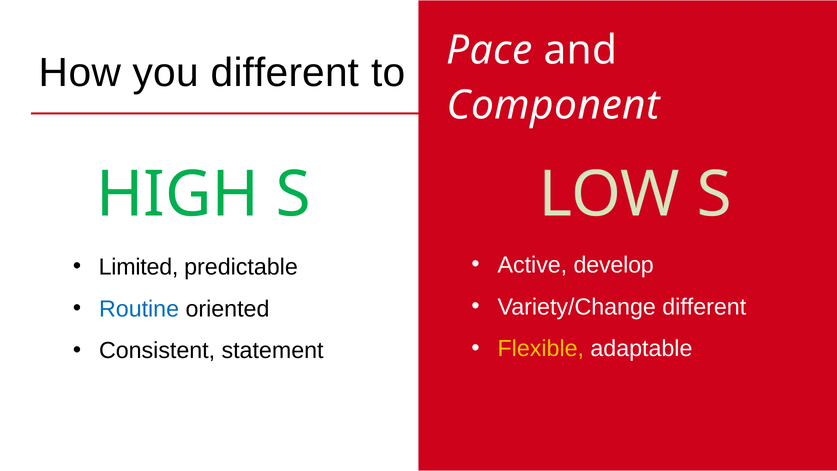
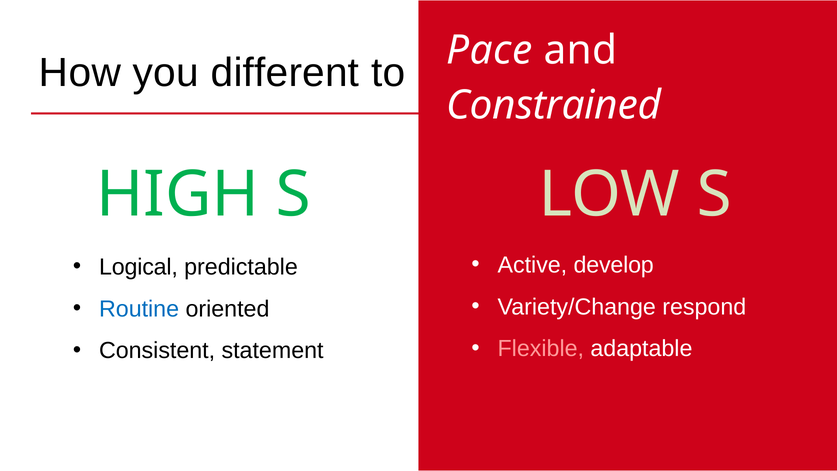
Component: Component -> Constrained
Limited: Limited -> Logical
Variety/Change different: different -> respond
Flexible colour: yellow -> pink
